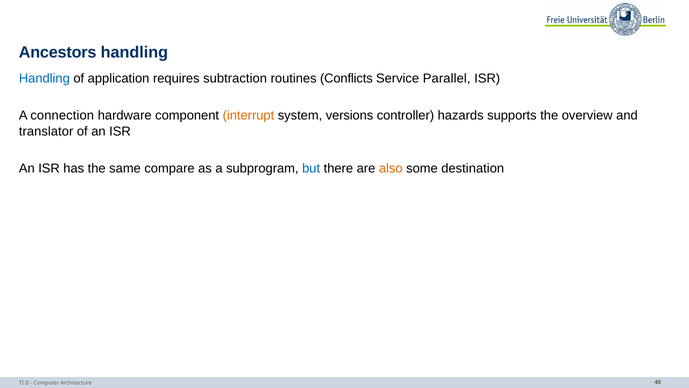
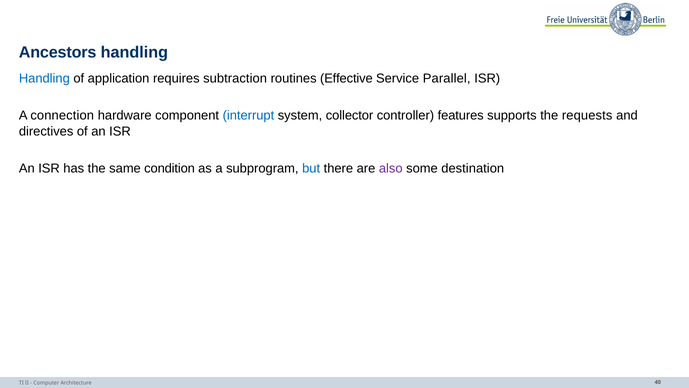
Conflicts: Conflicts -> Effective
interrupt colour: orange -> blue
versions: versions -> collector
hazards: hazards -> features
overview: overview -> requests
translator: translator -> directives
compare: compare -> condition
also colour: orange -> purple
